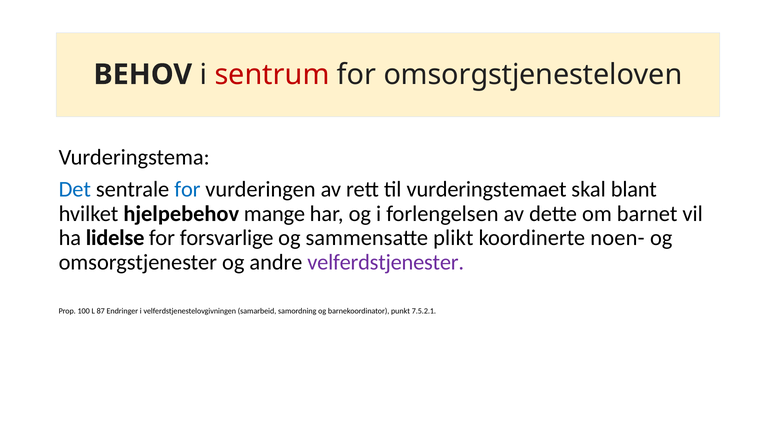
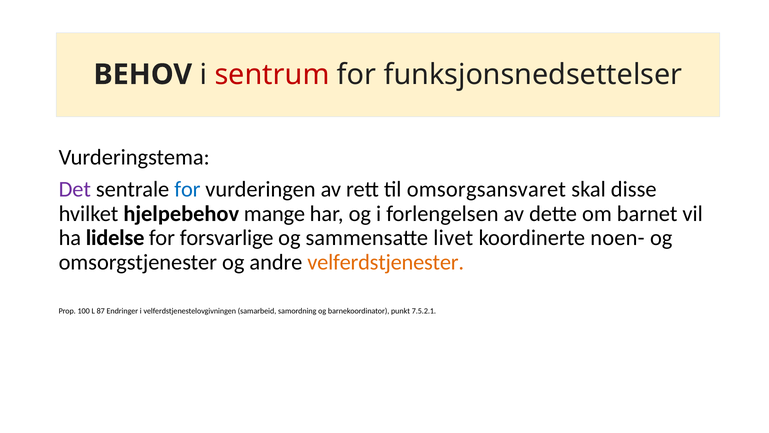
omsorgstjenesteloven: omsorgstjenesteloven -> funksjonsnedsettelser
Det colour: blue -> purple
vurderingstemaet: vurderingstemaet -> omsorgsansvaret
blant: blant -> disse
plikt: plikt -> livet
velferdstjenester colour: purple -> orange
